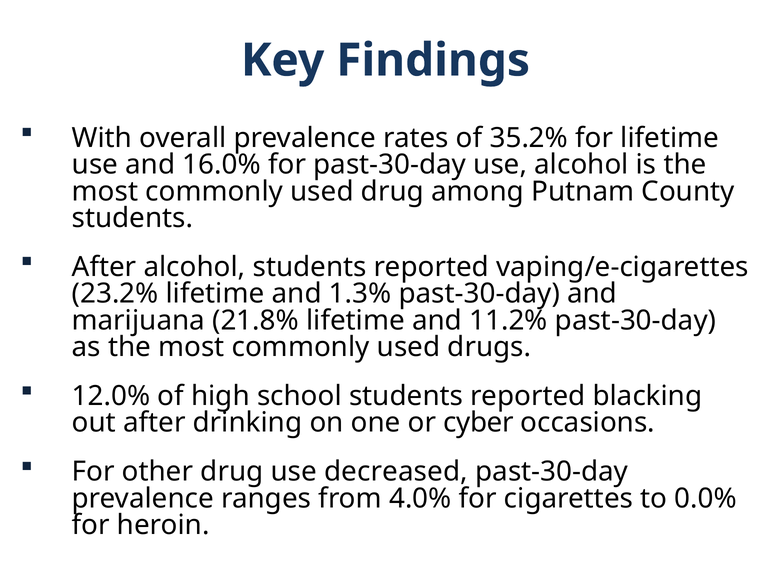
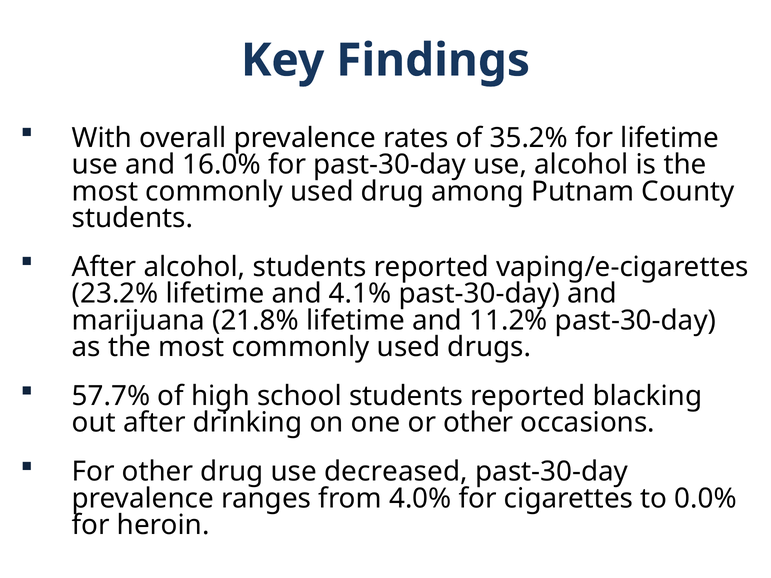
1.3%: 1.3% -> 4.1%
12.0%: 12.0% -> 57.7%
or cyber: cyber -> other
